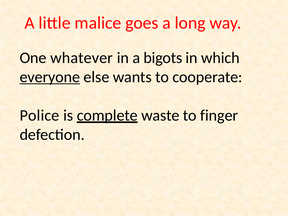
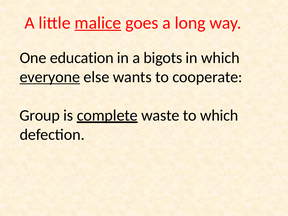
malice underline: none -> present
whatever: whatever -> education
Police: Police -> Group
to finger: finger -> which
